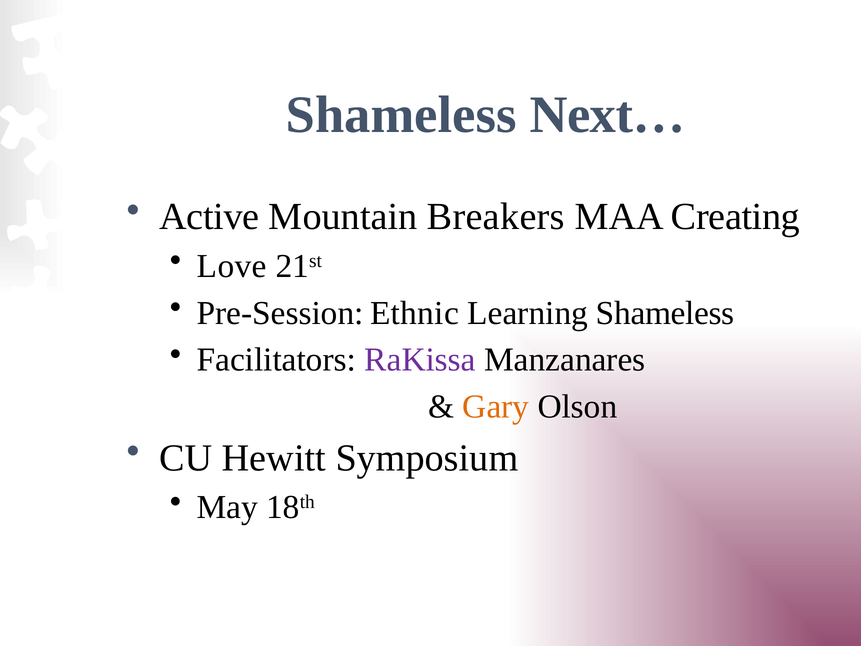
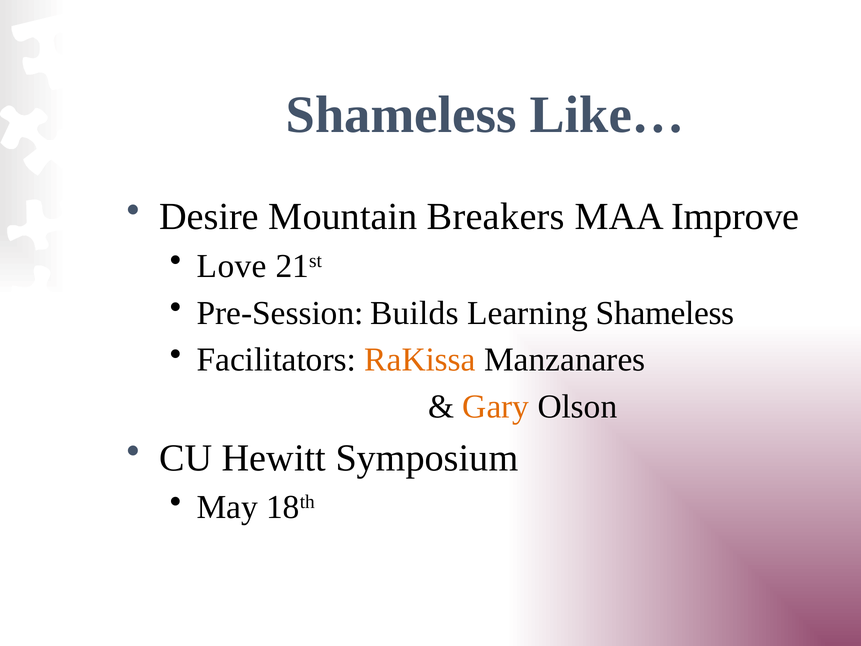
Next…: Next… -> Like…
Active: Active -> Desire
Creating: Creating -> Improve
Ethnic: Ethnic -> Builds
RaKissa colour: purple -> orange
